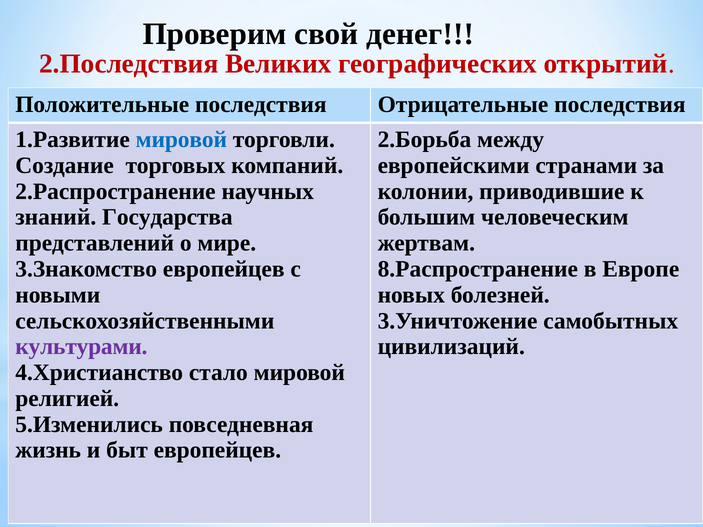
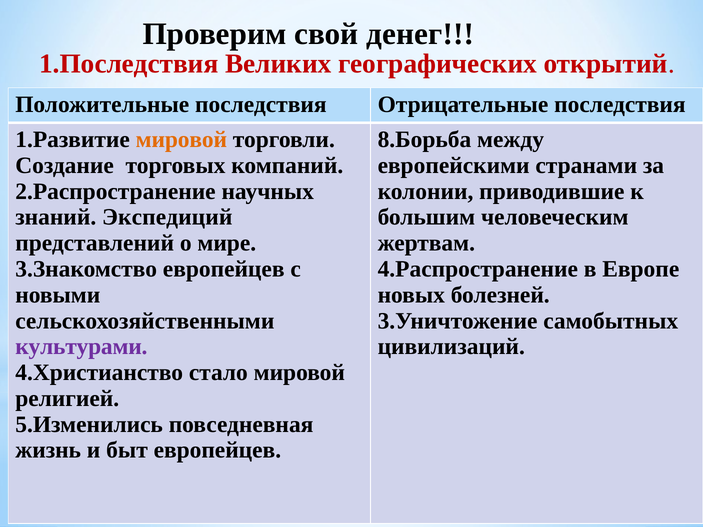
2.Последствия: 2.Последствия -> 1.Последствия
мировой at (181, 140) colour: blue -> orange
2.Борьба: 2.Борьба -> 8.Борьба
Государства: Государства -> Экспедиций
8.Распространение: 8.Распространение -> 4.Распространение
